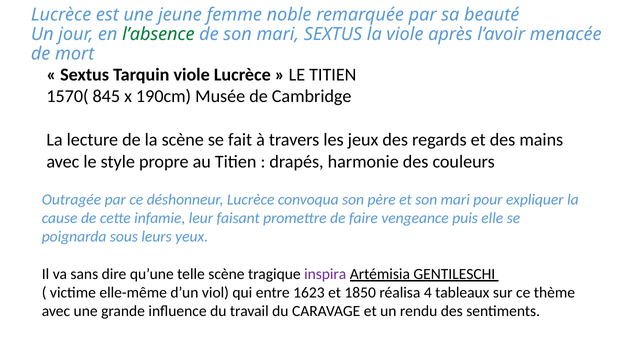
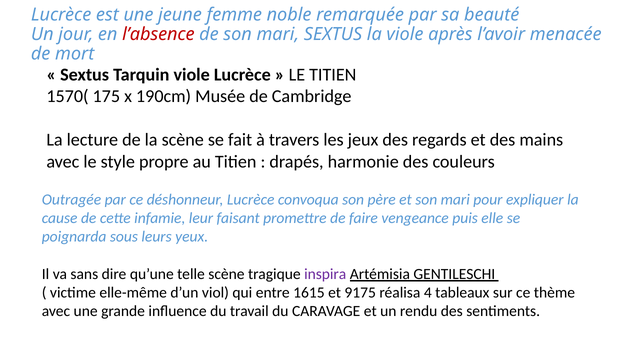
l’absence colour: green -> red
845: 845 -> 175
1623: 1623 -> 1615
1850: 1850 -> 9175
